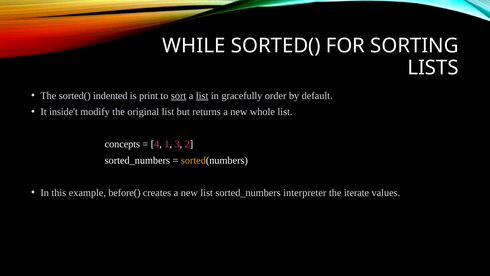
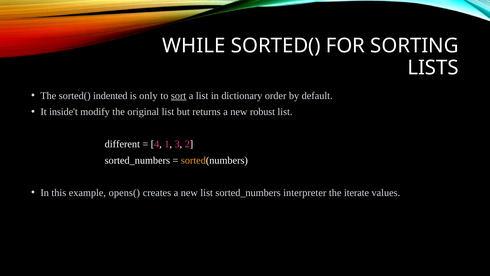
print: print -> only
list at (202, 96) underline: present -> none
gracefully: gracefully -> dictionary
whole: whole -> robust
concepts: concepts -> different
before(: before( -> opens(
